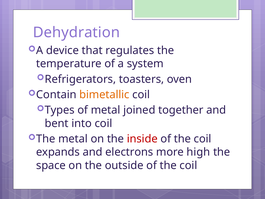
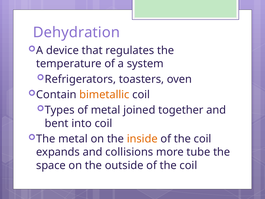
inside colour: red -> orange
electrons: electrons -> collisions
high: high -> tube
